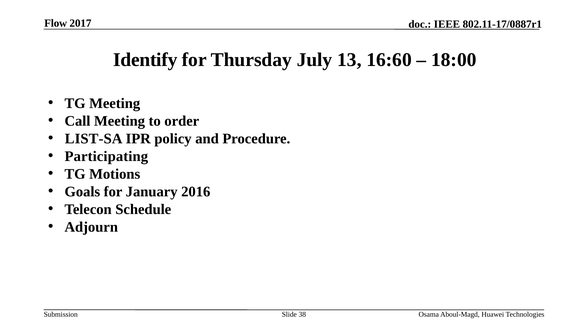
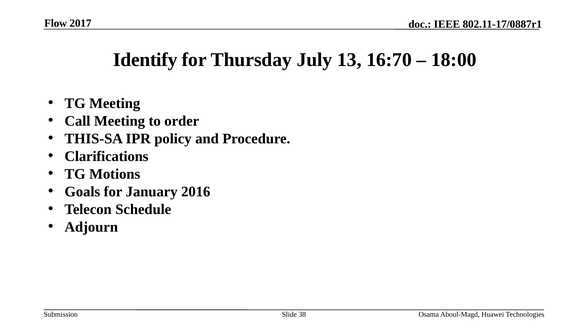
16:60: 16:60 -> 16:70
LIST-SA: LIST-SA -> THIS-SA
Participating: Participating -> Clarifications
